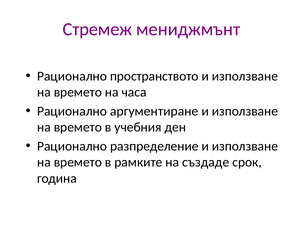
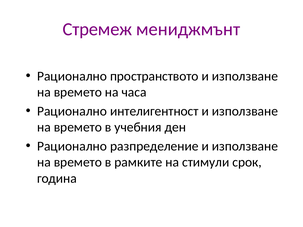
аргументиране: аргументиране -> интелигентност
създаде: създаде -> стимули
